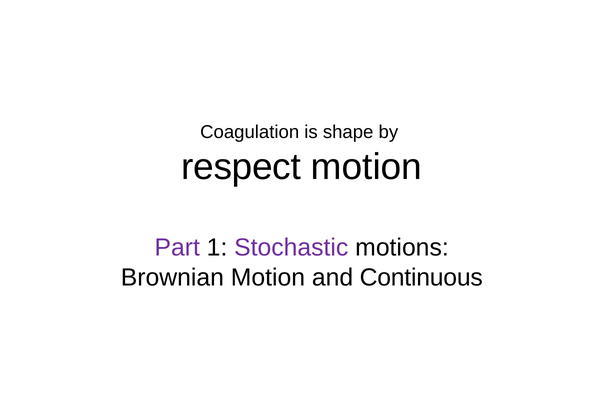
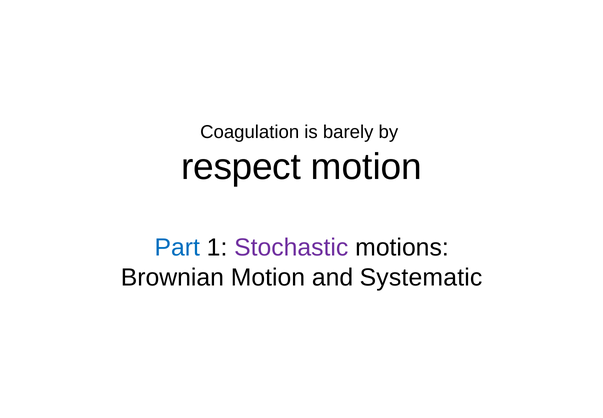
shape: shape -> barely
Part colour: purple -> blue
Continuous: Continuous -> Systematic
